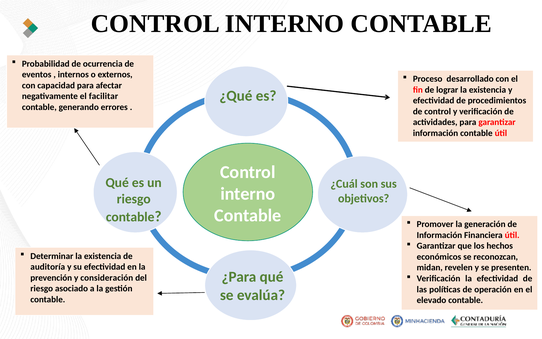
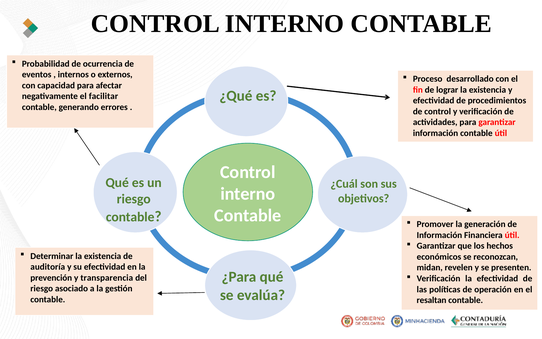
consideración: consideración -> transparencia
elevado: elevado -> resaltan
